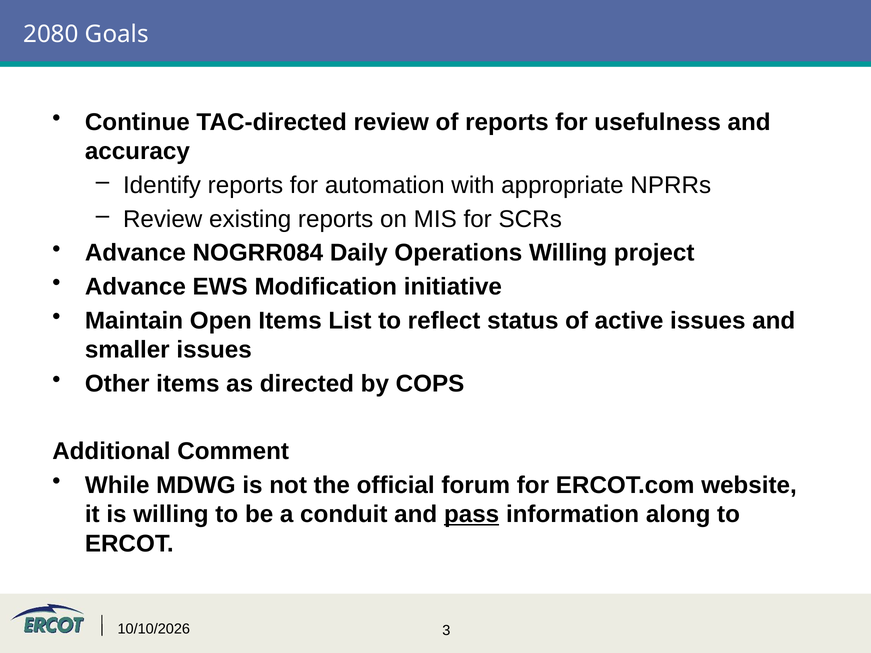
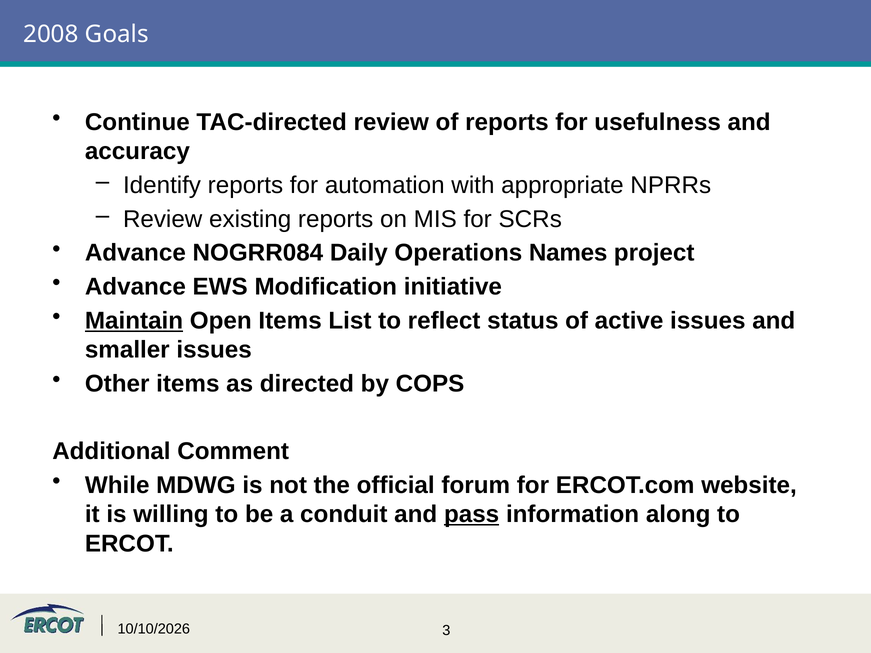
2080: 2080 -> 2008
Operations Willing: Willing -> Names
Maintain underline: none -> present
